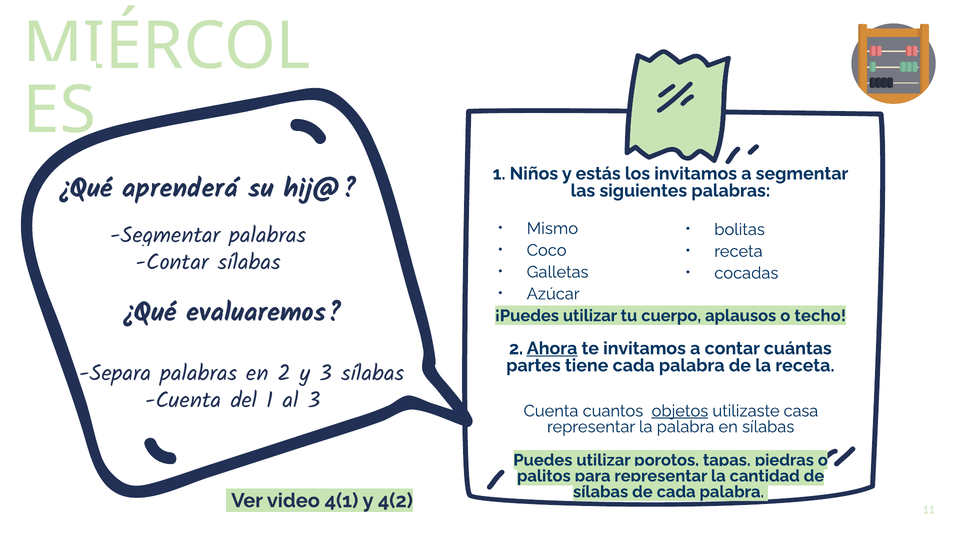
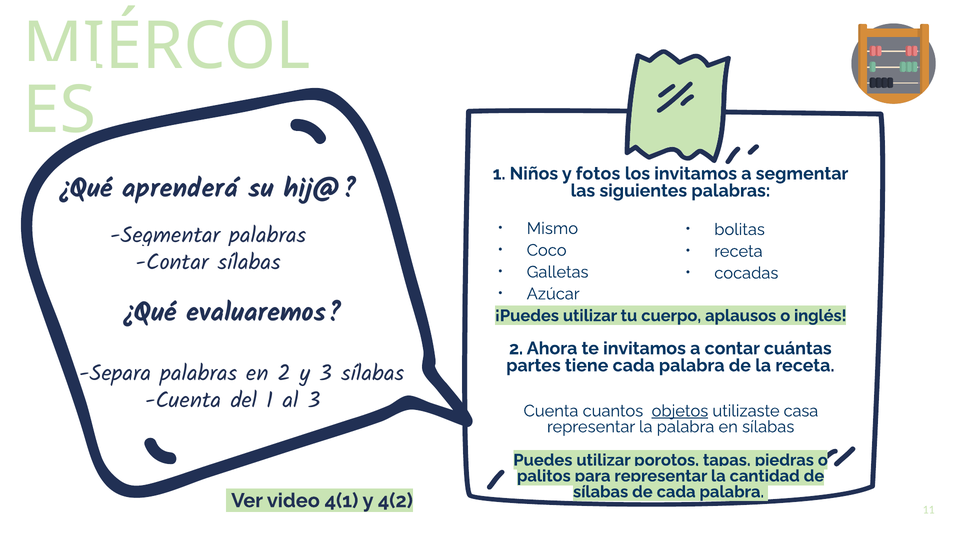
estás: estás -> fotos
techo: techo -> inglés
Ahora underline: present -> none
